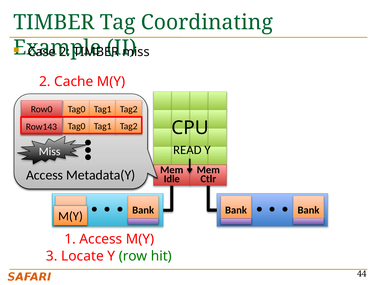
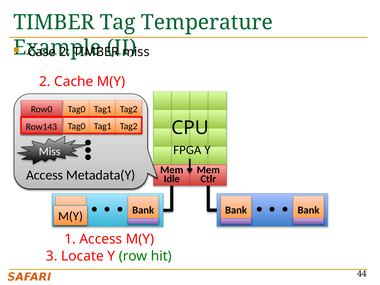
Coordinating: Coordinating -> Temperature
READ: READ -> FPGA
